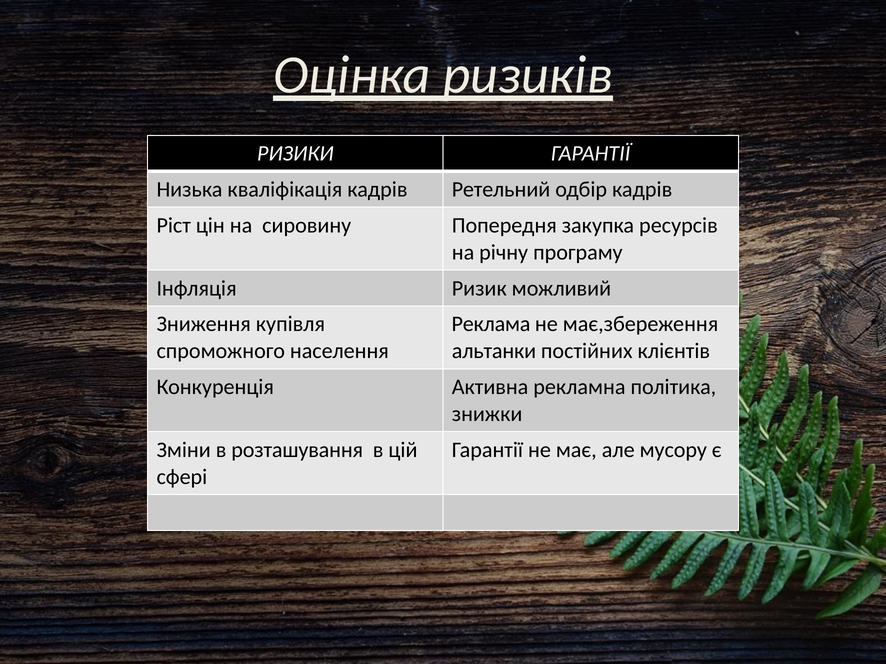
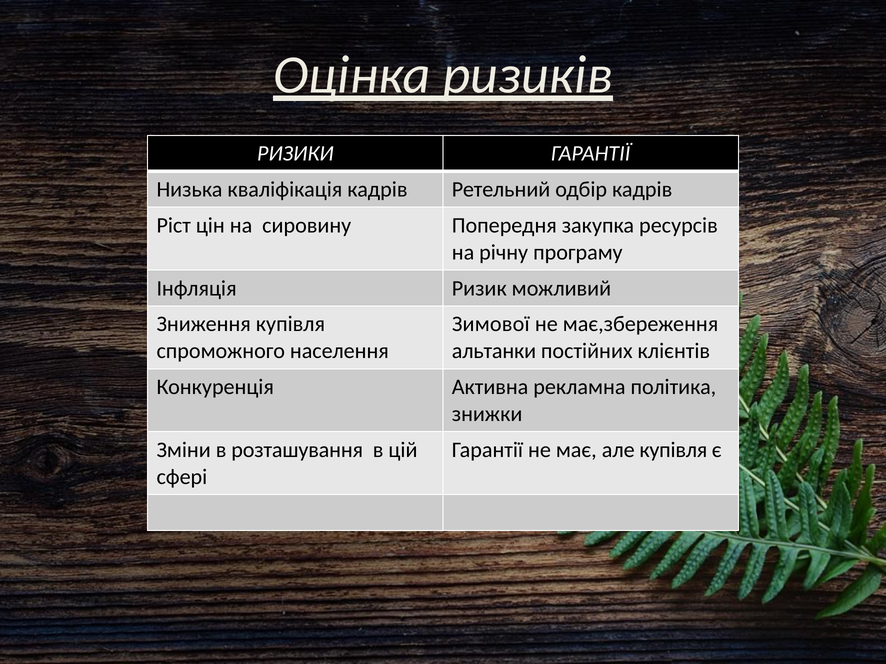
Реклама: Реклама -> Зимової
але мусору: мусору -> купівля
